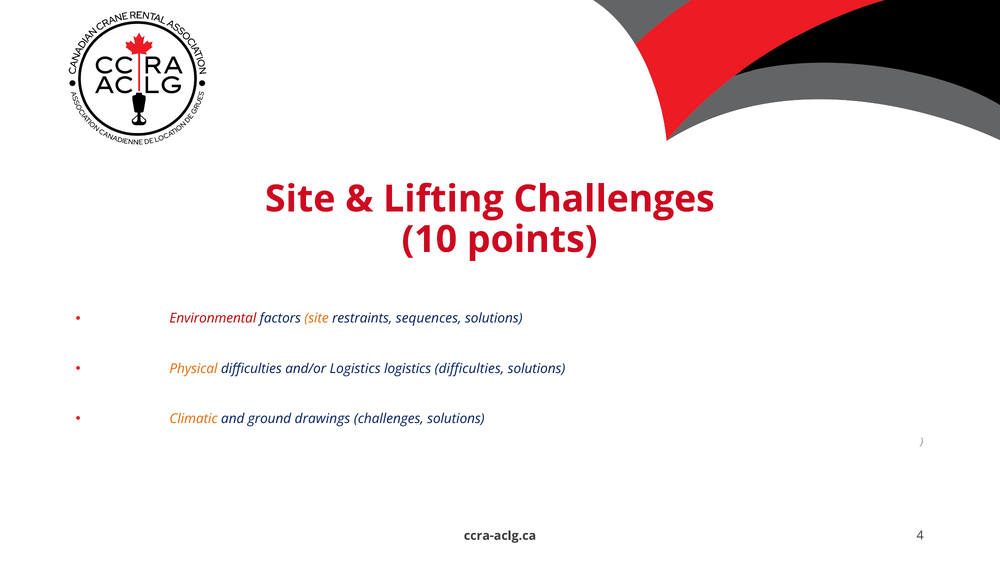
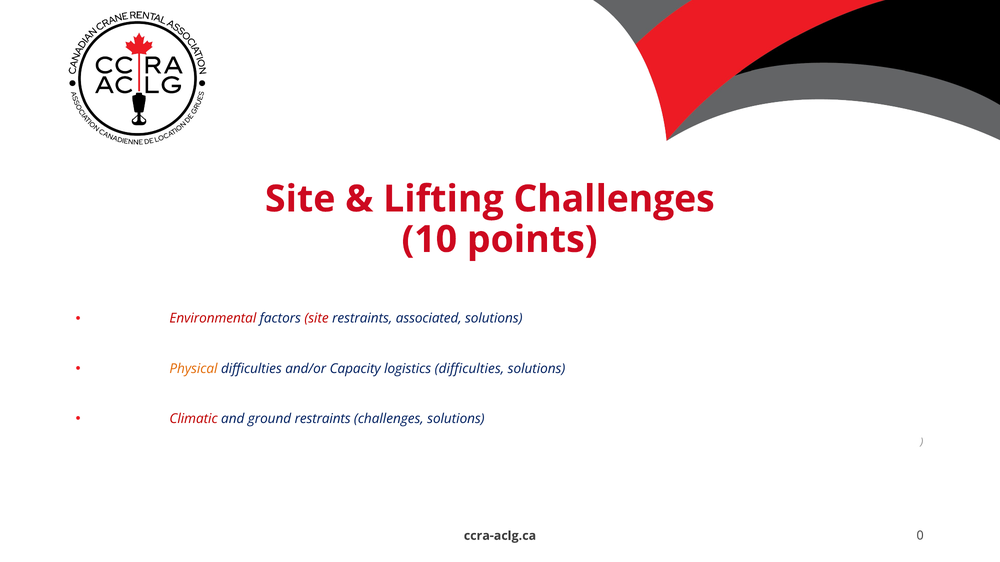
site at (317, 319) colour: orange -> red
sequences: sequences -> associated
and/or Logistics: Logistics -> Capacity
Climatic colour: orange -> red
ground drawings: drawings -> restraints
4: 4 -> 0
